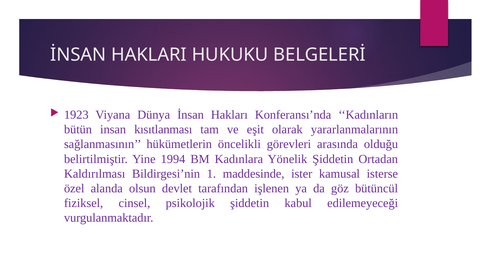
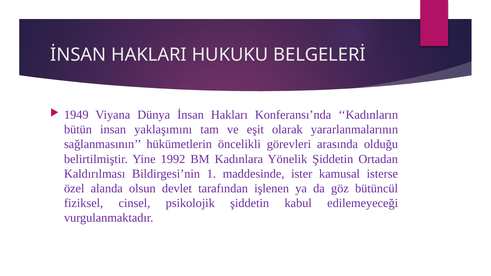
1923: 1923 -> 1949
kısıtlanması: kısıtlanması -> yaklaşımını
1994: 1994 -> 1992
